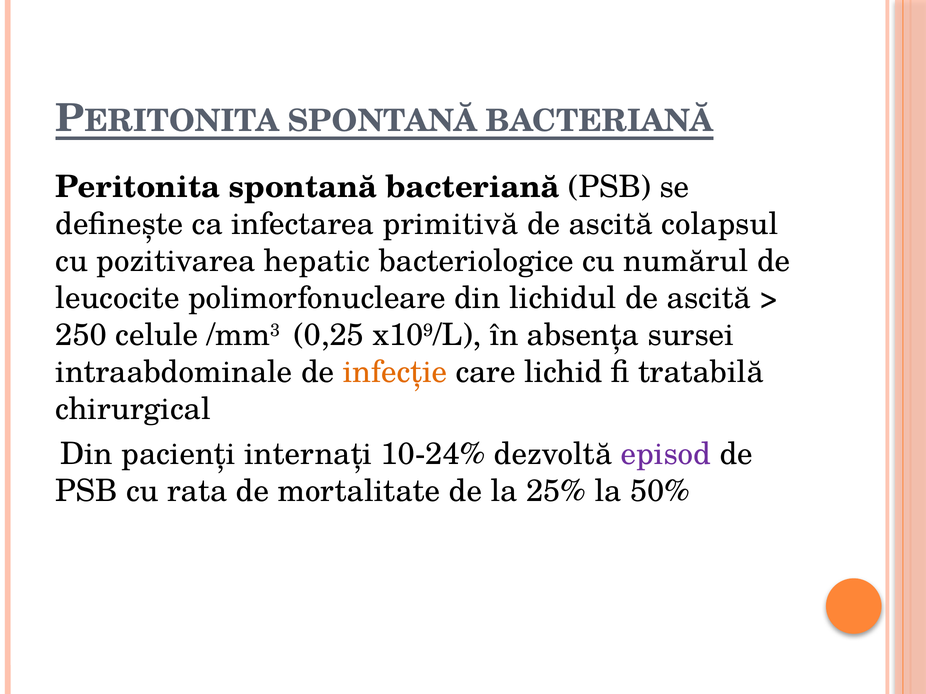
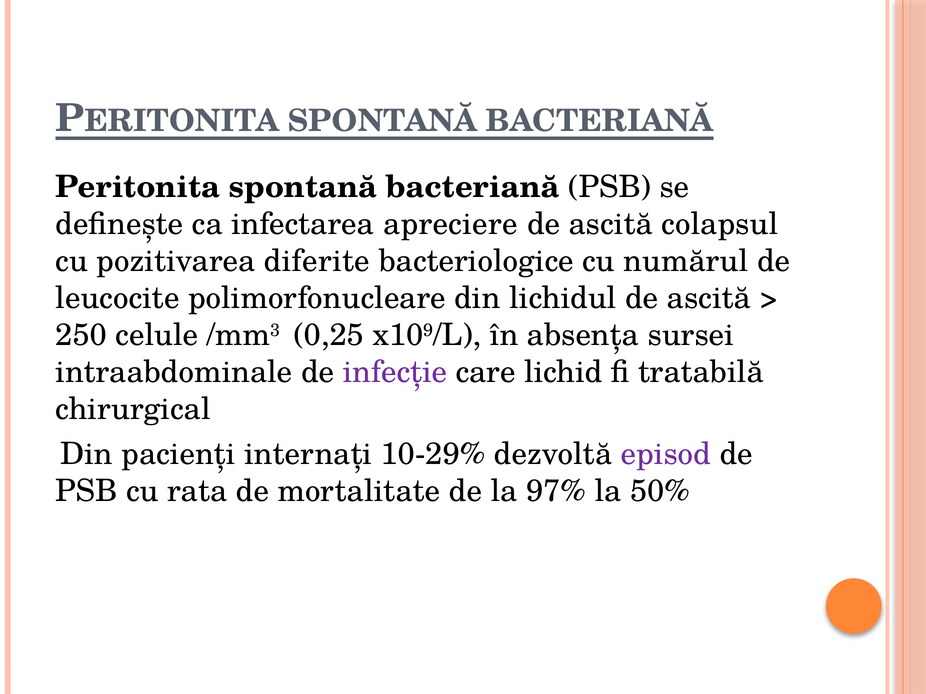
primitivă: primitivă -> apreciere
hepatic: hepatic -> diferite
infecţie colour: orange -> purple
10-24%: 10-24% -> 10-29%
25%: 25% -> 97%
